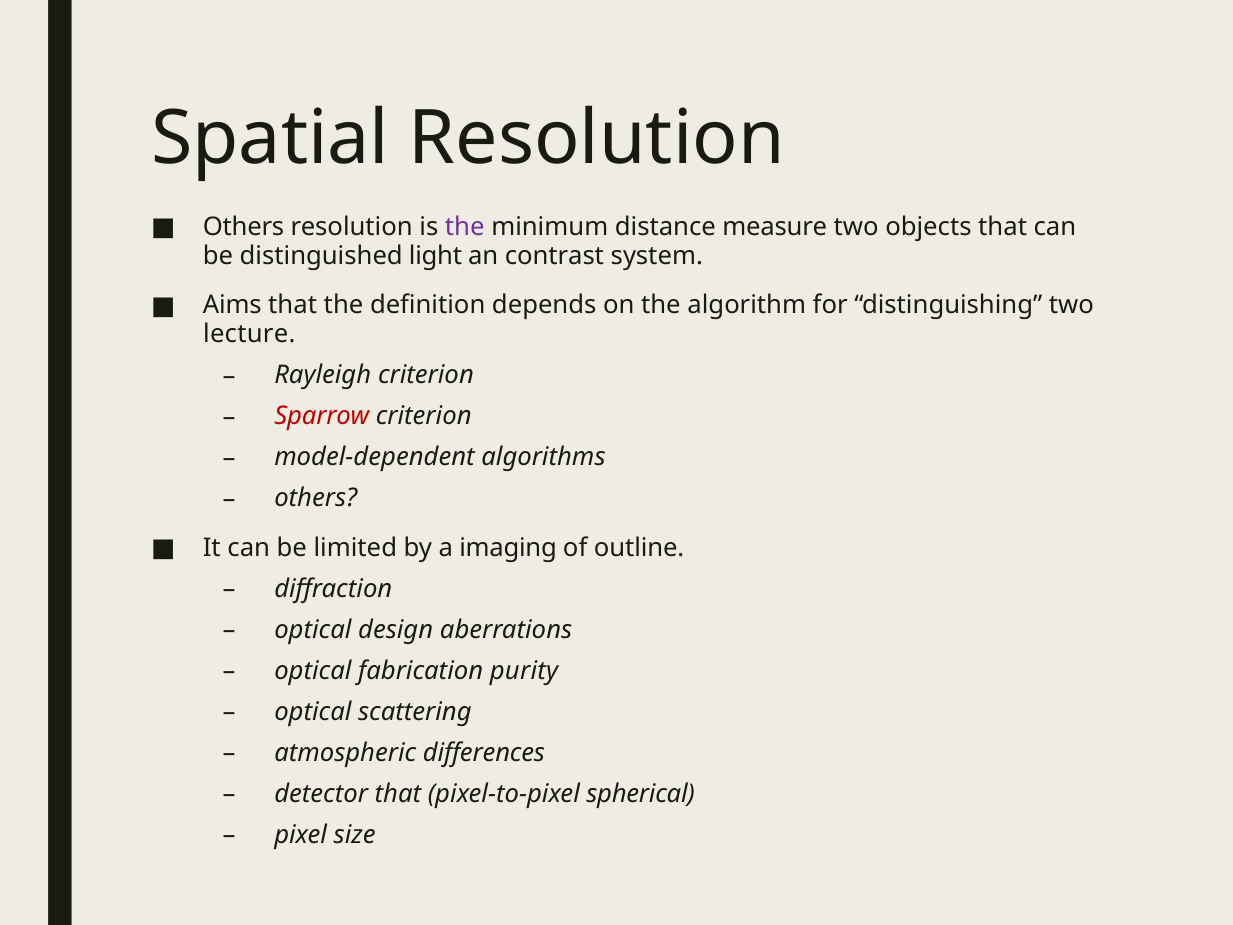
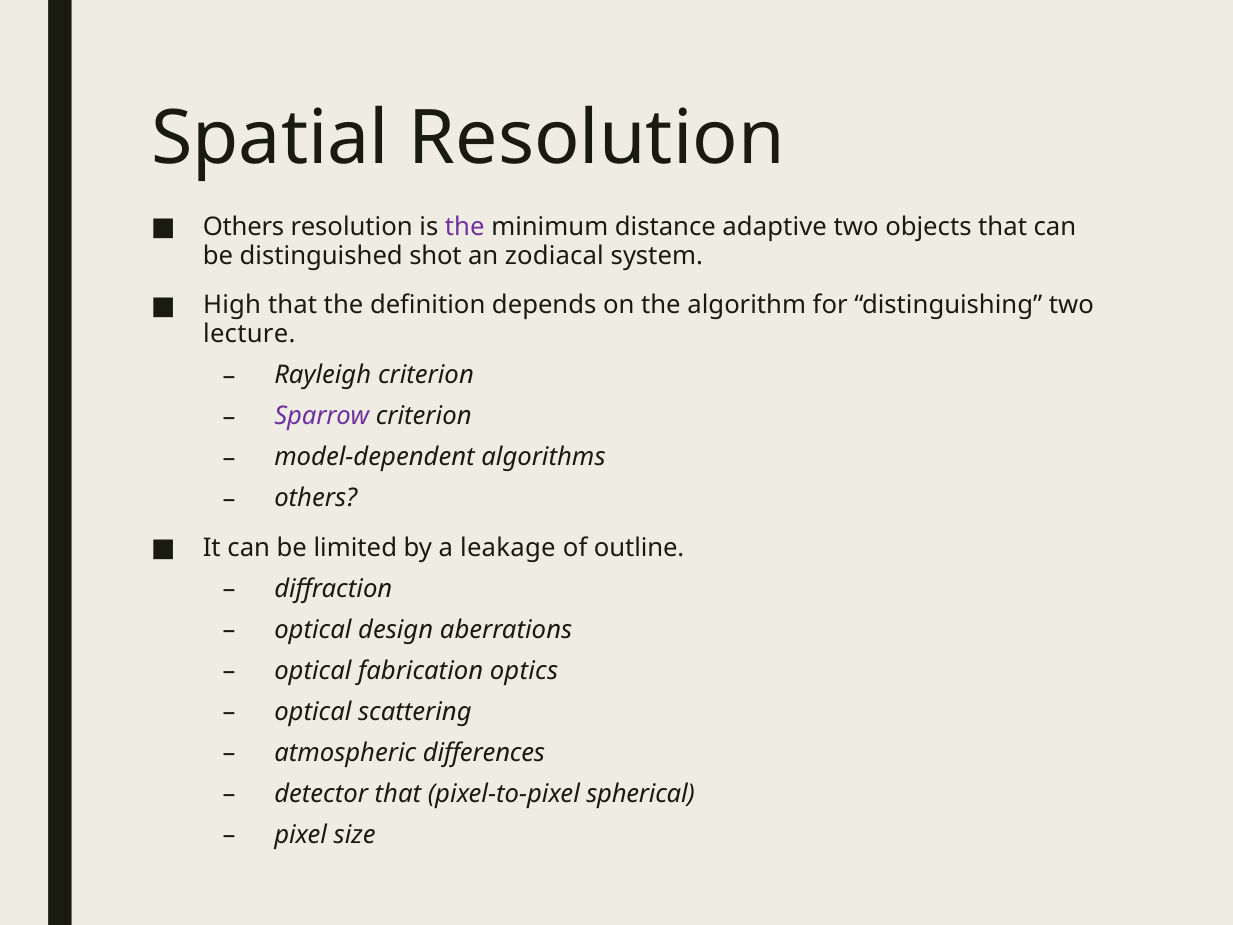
measure: measure -> adaptive
light: light -> shot
contrast: contrast -> zodiacal
Aims: Aims -> High
Sparrow colour: red -> purple
imaging: imaging -> leakage
purity: purity -> optics
